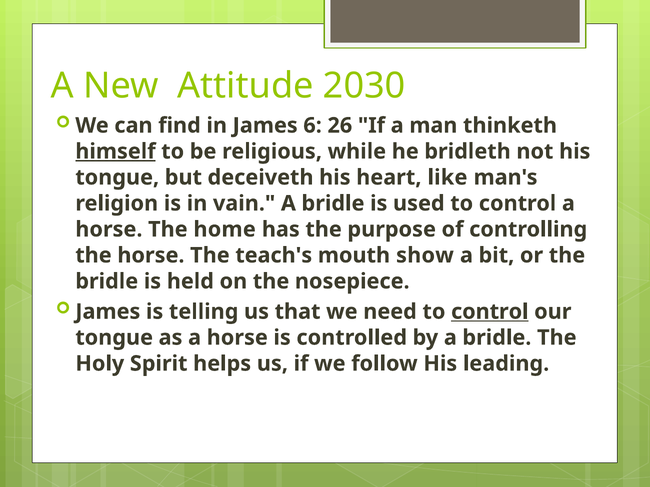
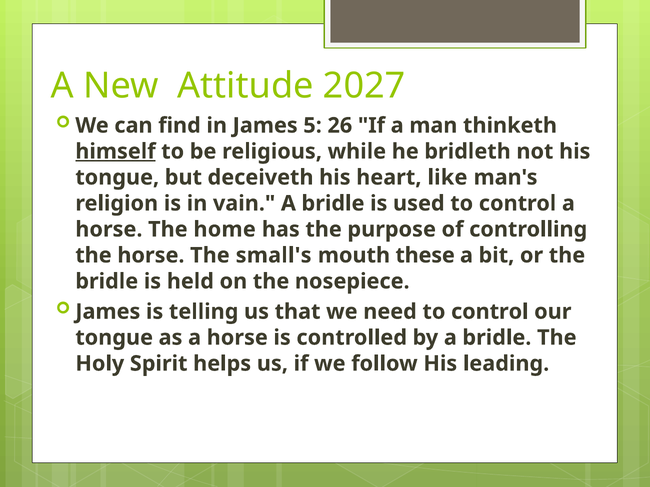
2030: 2030 -> 2027
6: 6 -> 5
teach's: teach's -> small's
show: show -> these
control at (490, 312) underline: present -> none
